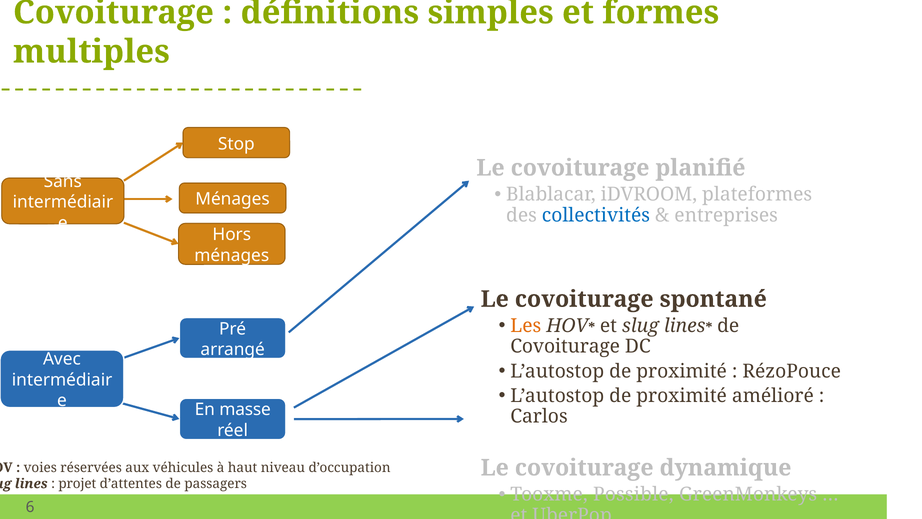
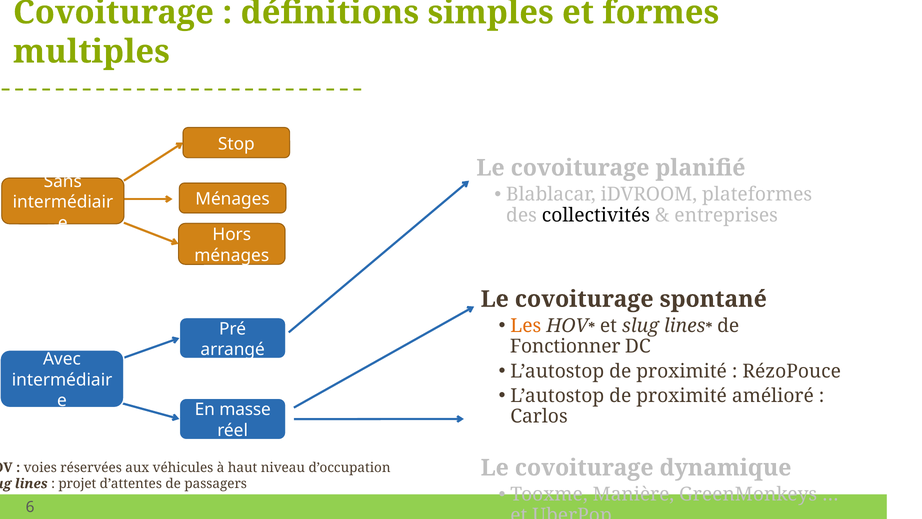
collectivités colour: blue -> black
Covoiturage at (565, 346): Covoiturage -> Fonctionner
Possible: Possible -> Manière
